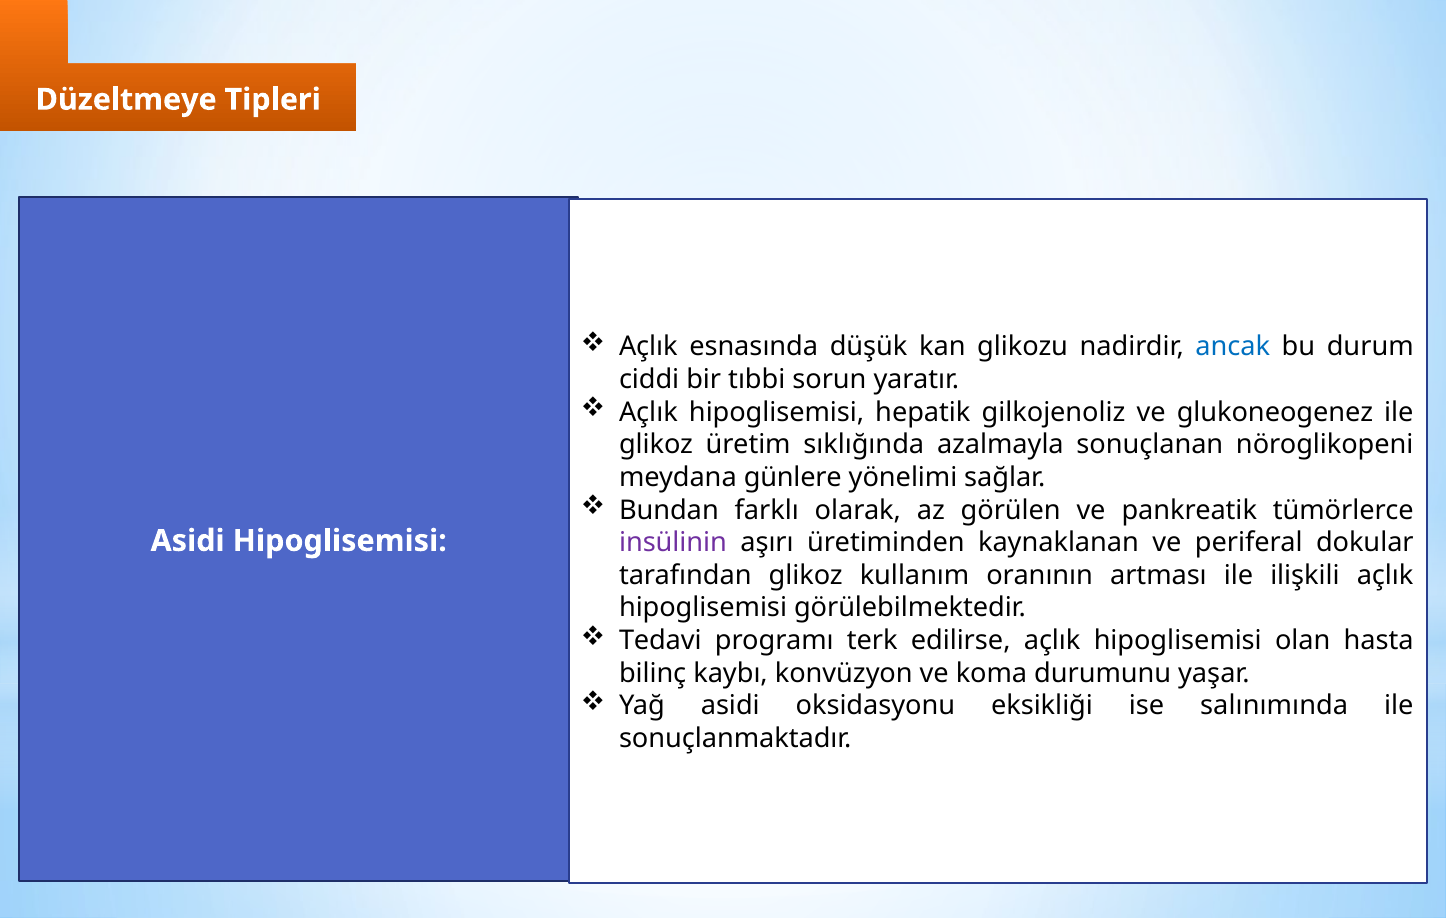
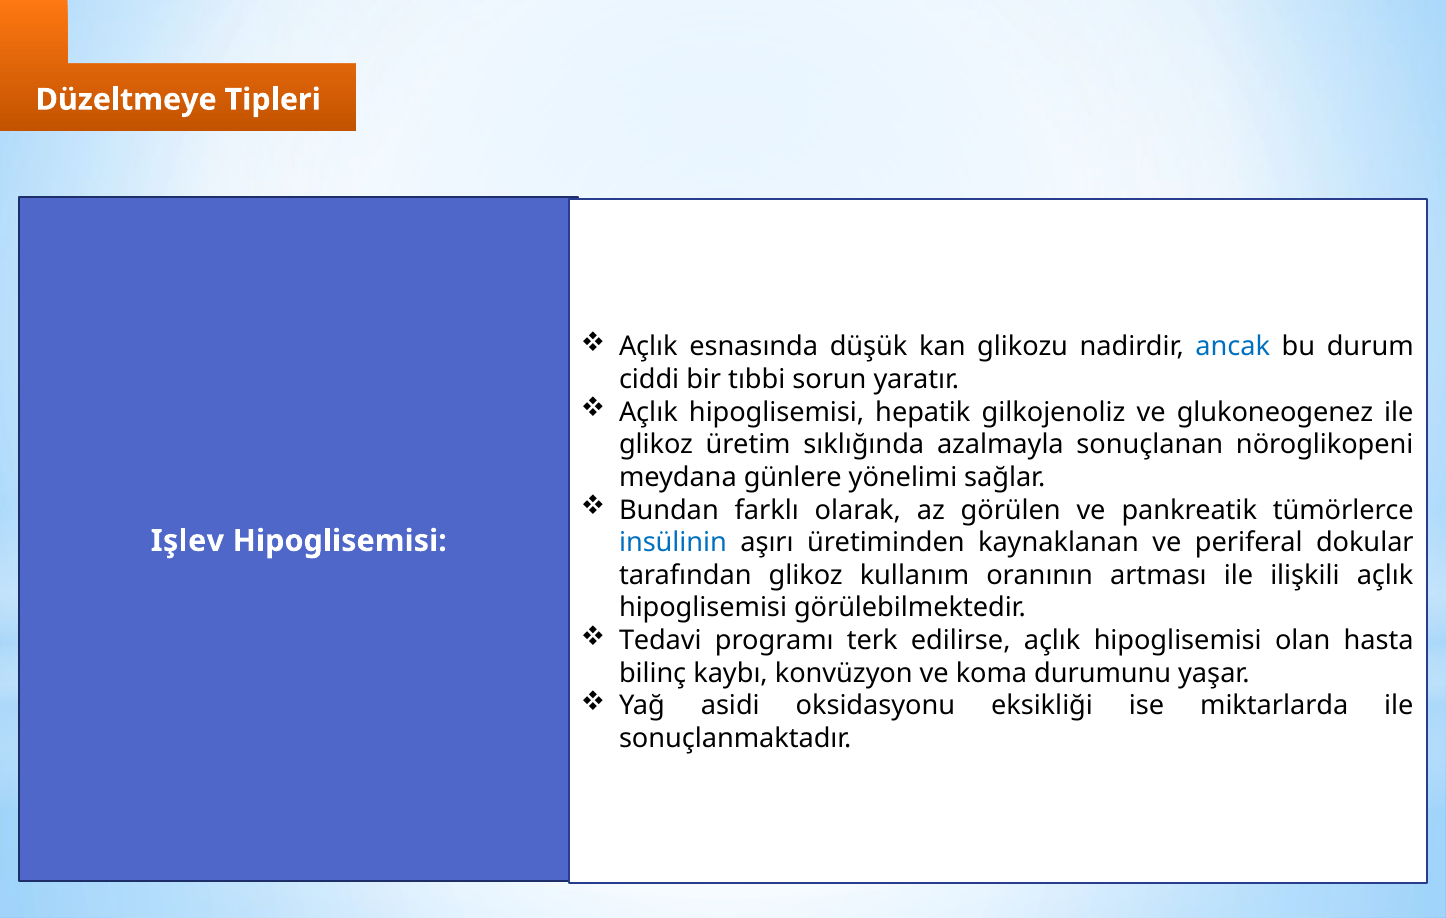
insülinin colour: purple -> blue
Asidi at (188, 541): Asidi -> Işlev
salınımında: salınımında -> miktarlarda
